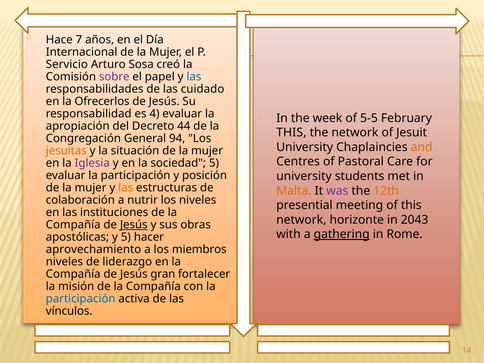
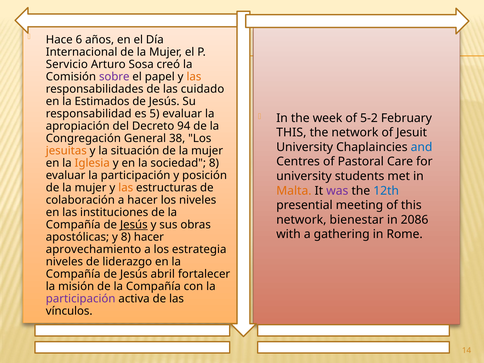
7: 7 -> 6
las at (194, 77) colour: blue -> orange
Ofrecerlos: Ofrecerlos -> Estimados
4: 4 -> 5
5-5: 5-5 -> 5-2
44: 44 -> 94
94: 94 -> 38
and colour: orange -> blue
Iglesia colour: purple -> orange
sociedad 5: 5 -> 8
12th colour: orange -> blue
a nutrir: nutrir -> hacer
horizonte: horizonte -> bienestar
2043: 2043 -> 2086
gathering underline: present -> none
y 5: 5 -> 8
miembros: miembros -> estrategia
gran: gran -> abril
participación at (81, 299) colour: blue -> purple
